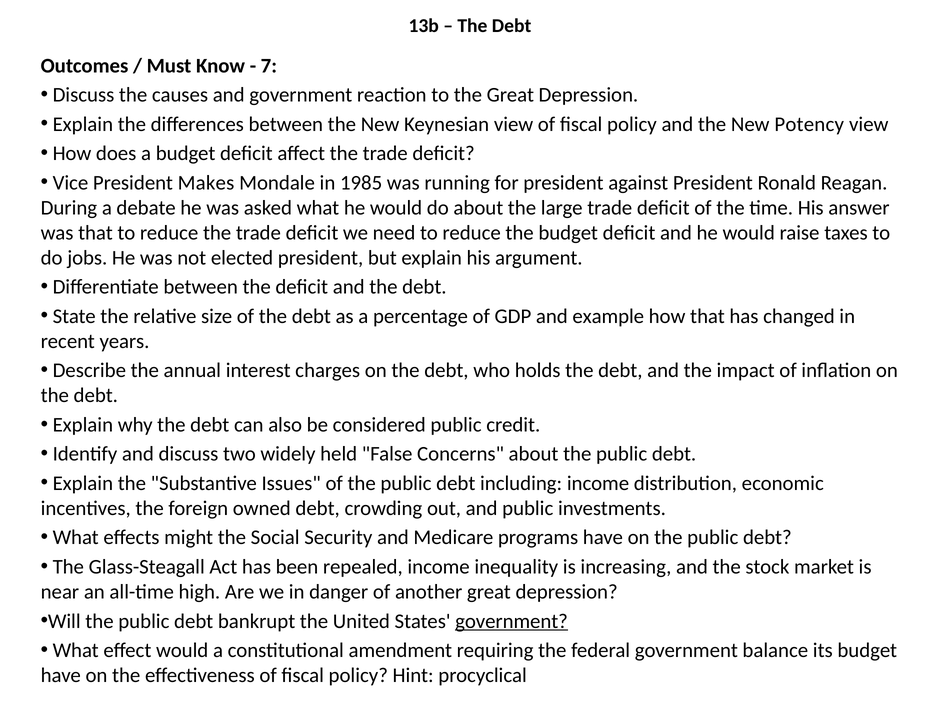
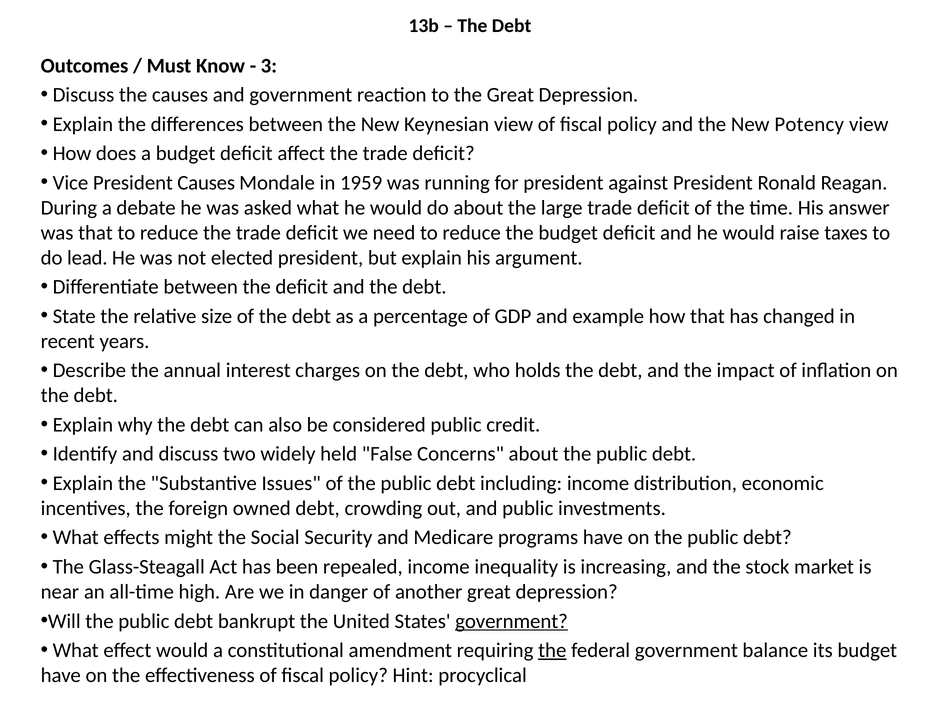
7: 7 -> 3
President Makes: Makes -> Causes
1985: 1985 -> 1959
jobs: jobs -> lead
the at (552, 650) underline: none -> present
